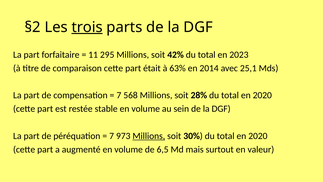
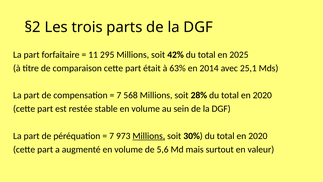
trois underline: present -> none
2023: 2023 -> 2025
6,5: 6,5 -> 5,6
